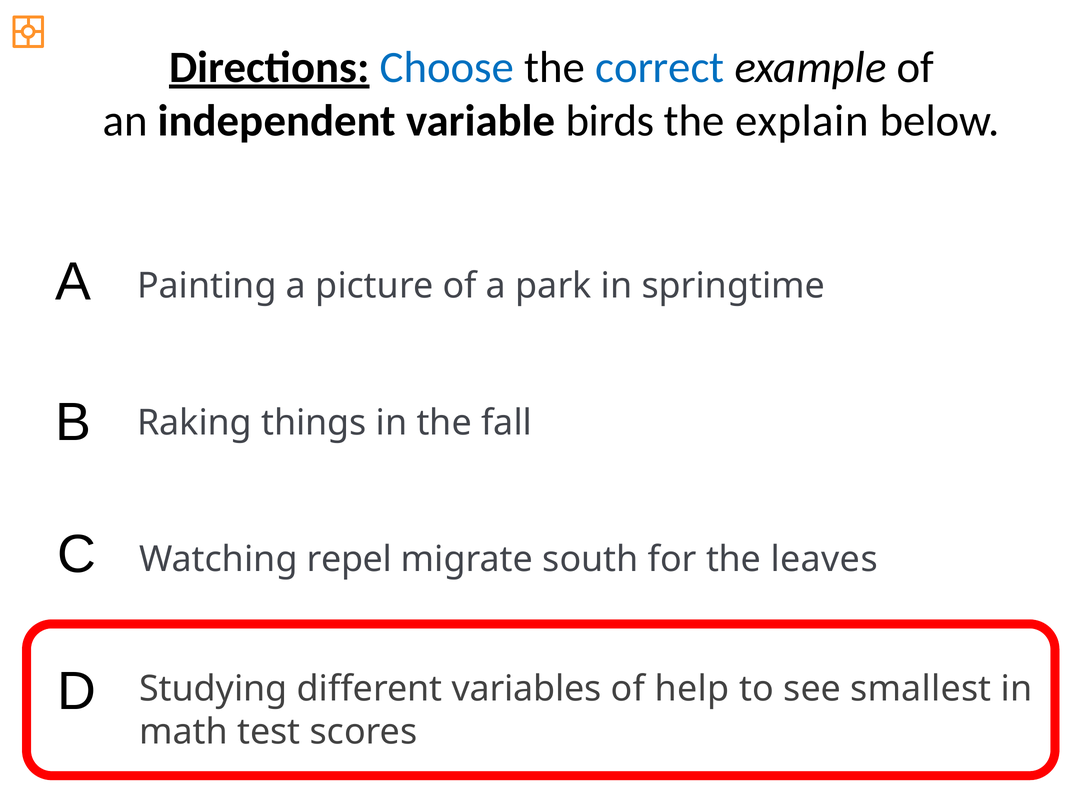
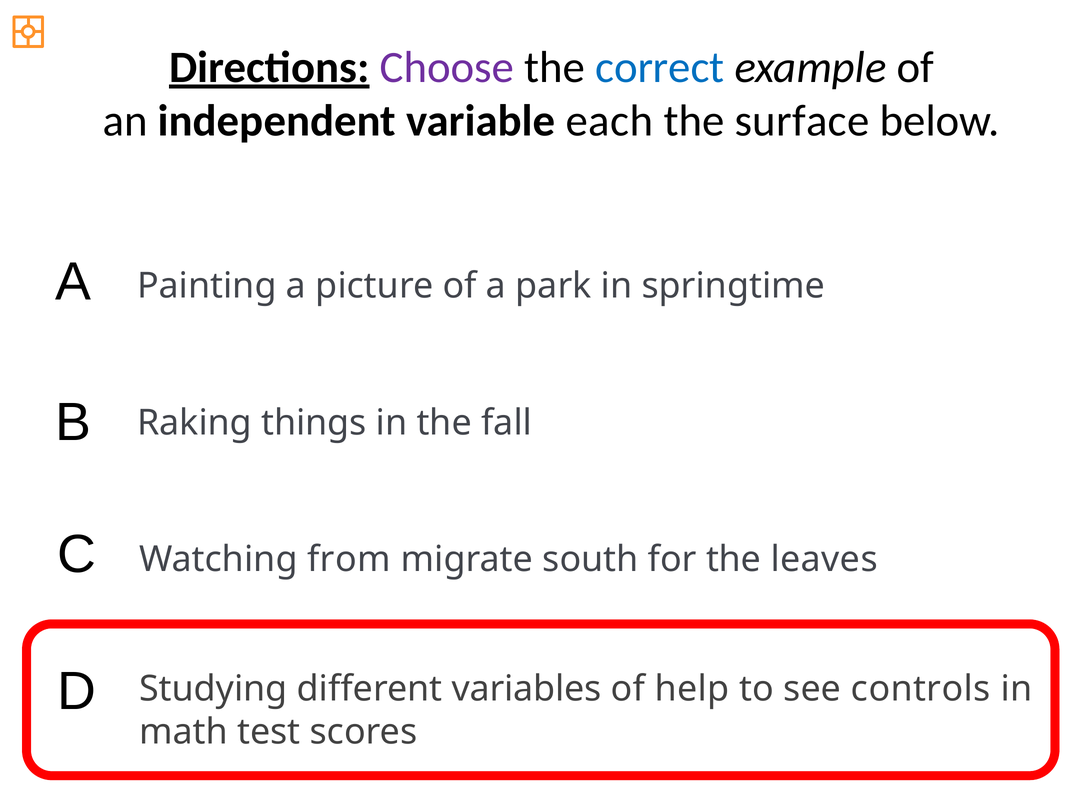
Choose colour: blue -> purple
birds: birds -> each
explain: explain -> surface
repel: repel -> from
smallest: smallest -> controls
